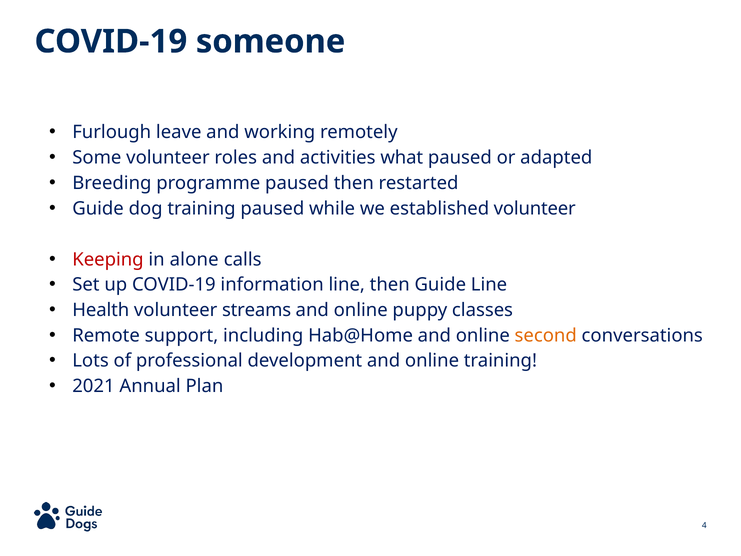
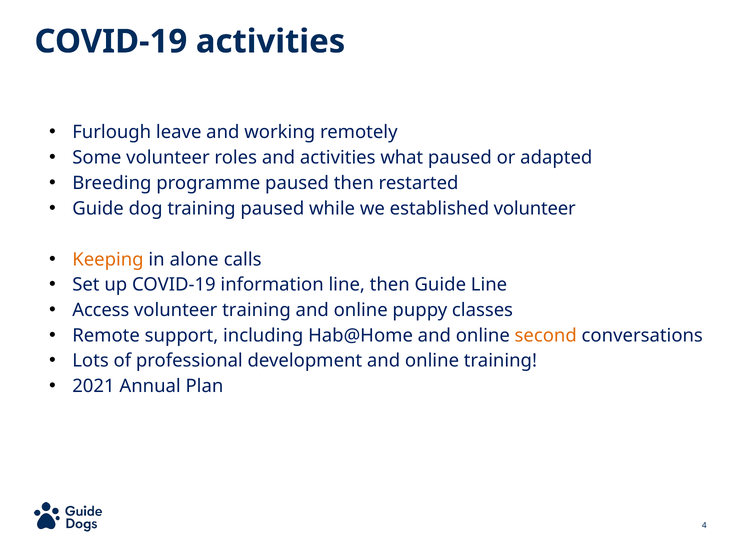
COVID-19 someone: someone -> activities
Keeping colour: red -> orange
Health: Health -> Access
volunteer streams: streams -> training
